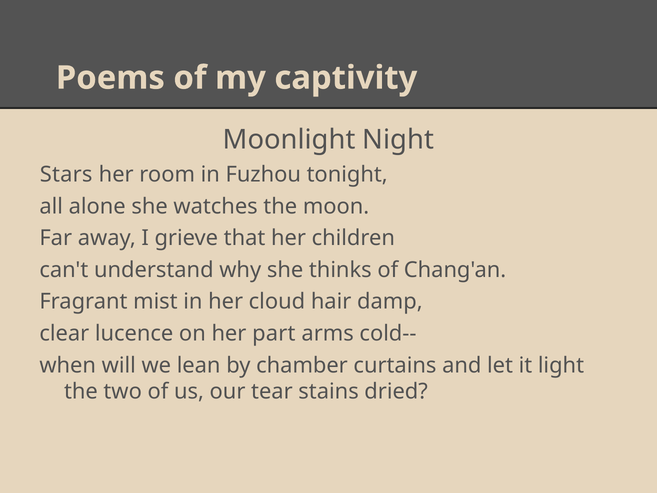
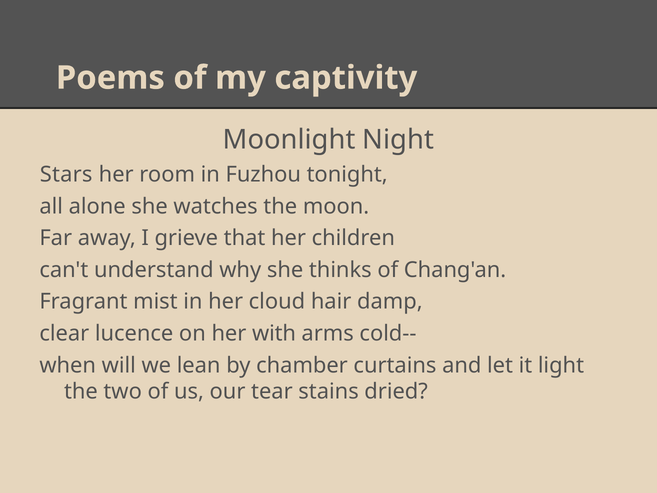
part: part -> with
